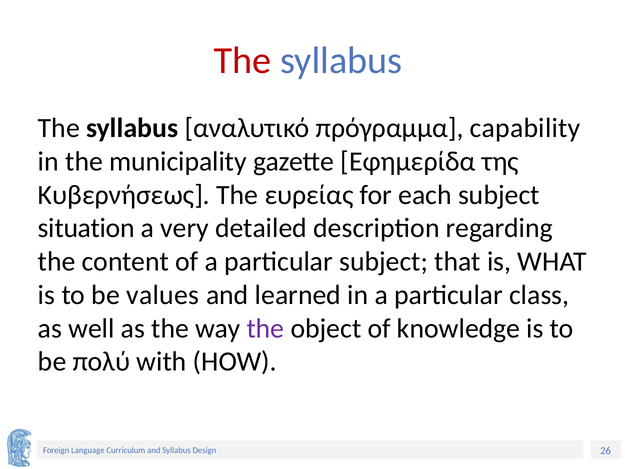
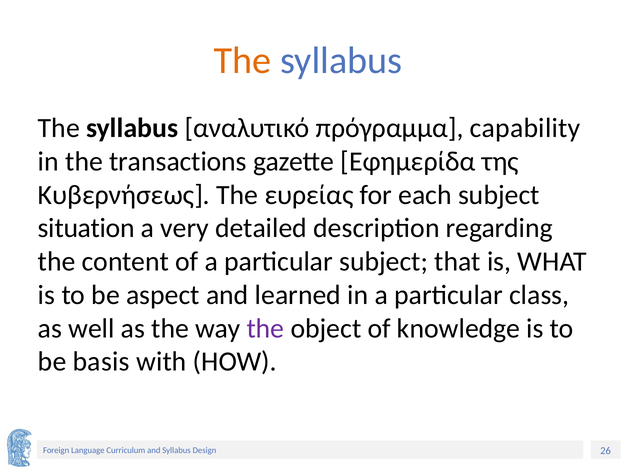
The at (243, 61) colour: red -> orange
municipality: municipality -> transactions
values: values -> aspect
πολύ: πολύ -> basis
